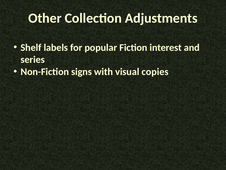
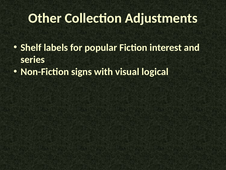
copies: copies -> logical
